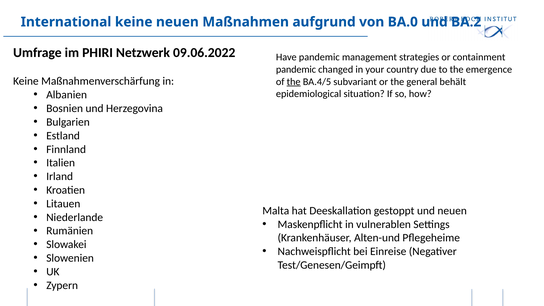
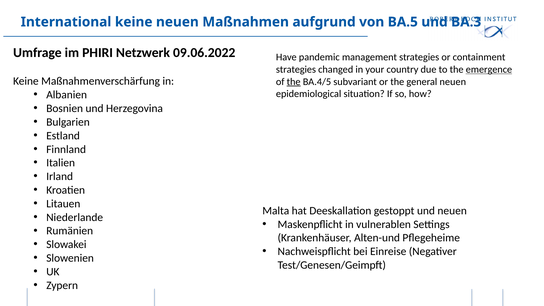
BA.0: BA.0 -> BA.5
BA.2: BA.2 -> BA.3
pandemic at (296, 69): pandemic -> strategies
emergence underline: none -> present
general behält: behält -> neuen
